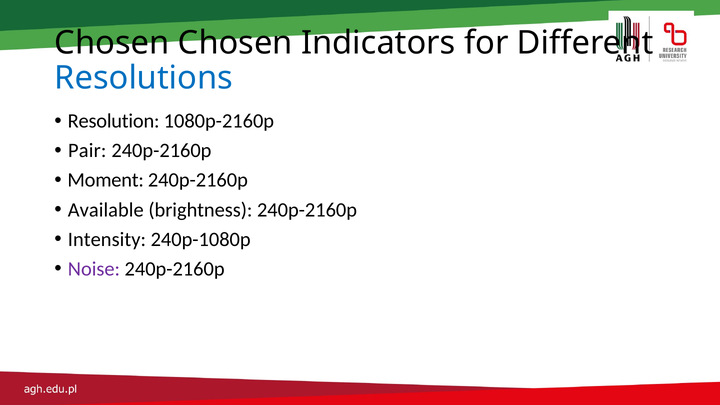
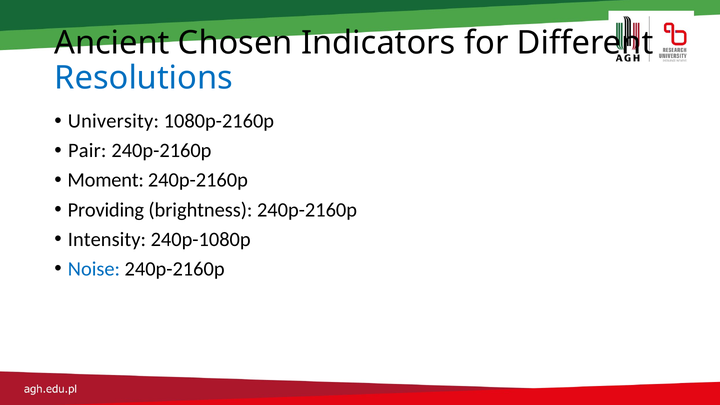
Chosen at (112, 43): Chosen -> Ancient
Resolution: Resolution -> University
Available: Available -> Providing
Noise colour: purple -> blue
